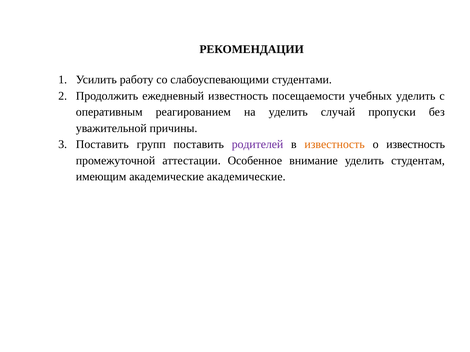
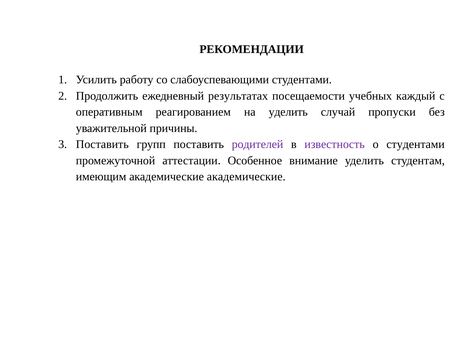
ежедневный известность: известность -> результатах
учебных уделить: уделить -> каждый
известность at (335, 145) colour: orange -> purple
о известность: известность -> студентами
